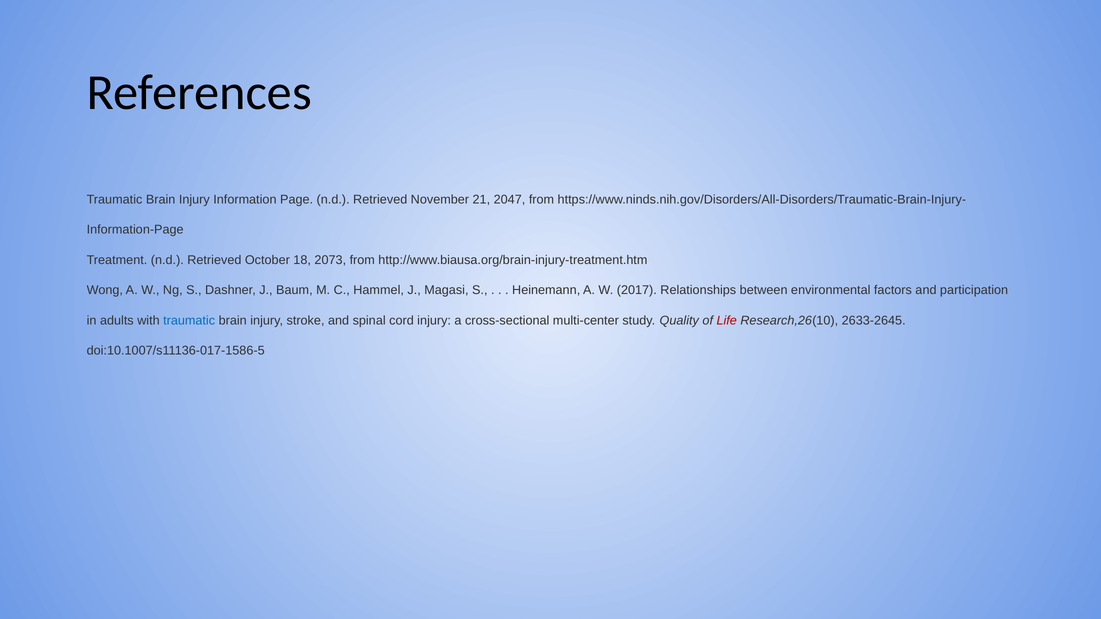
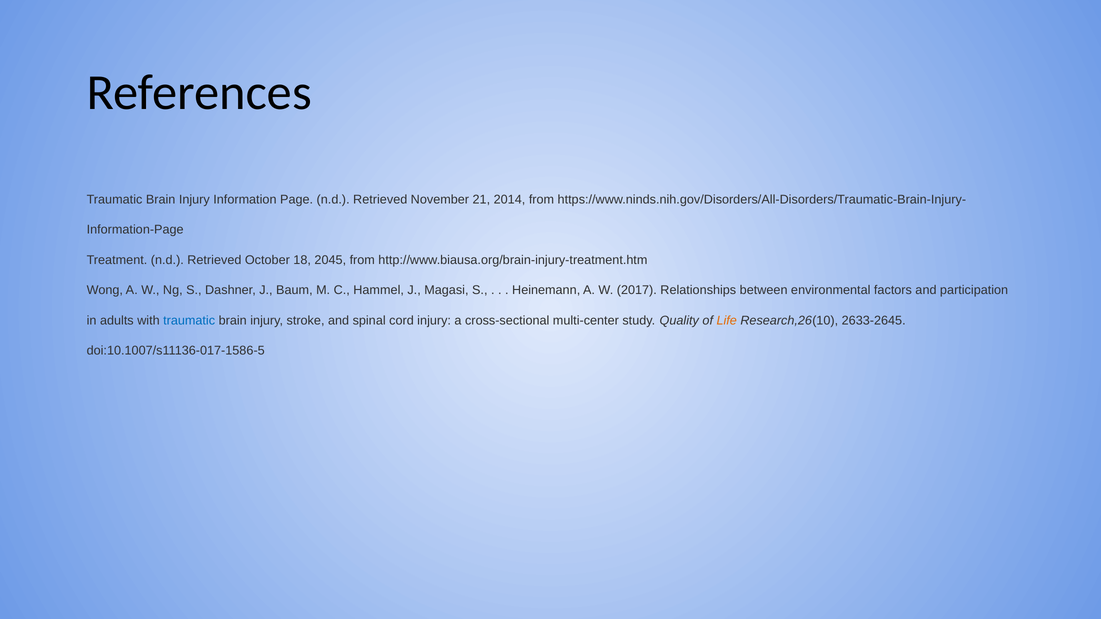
2047: 2047 -> 2014
2073: 2073 -> 2045
Life colour: red -> orange
